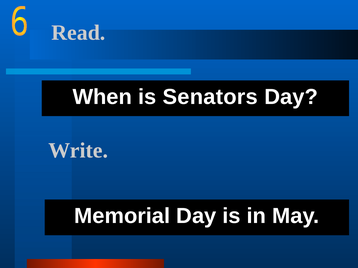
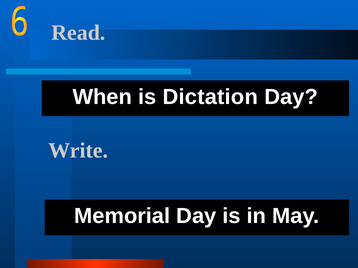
Senators: Senators -> Dictation
